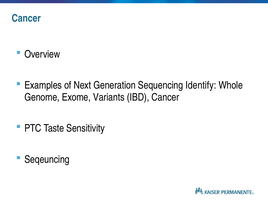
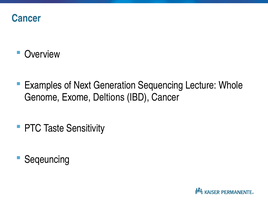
Identify: Identify -> Lecture
Variants: Variants -> Deltions
